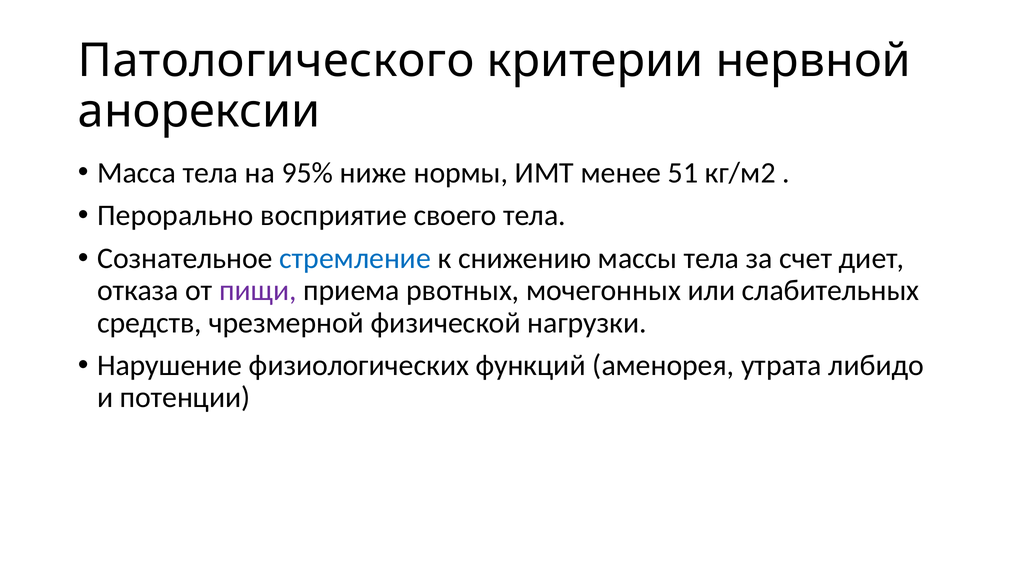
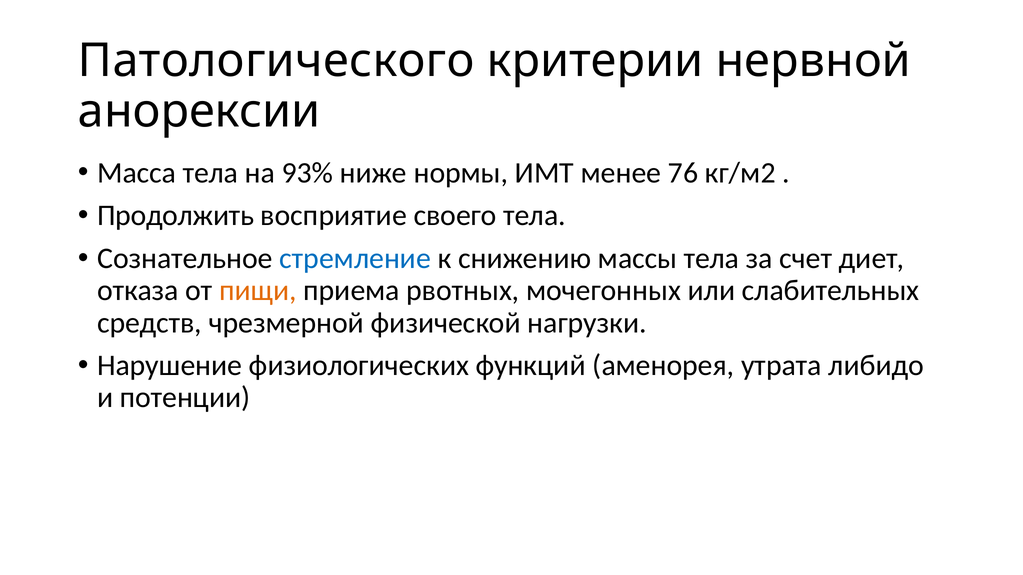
95%: 95% -> 93%
51: 51 -> 76
Перорально: Перорально -> Продолжить
пищи colour: purple -> orange
